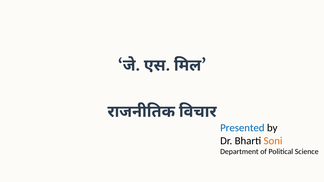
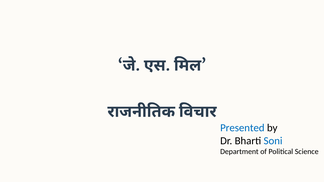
Soni colour: orange -> blue
